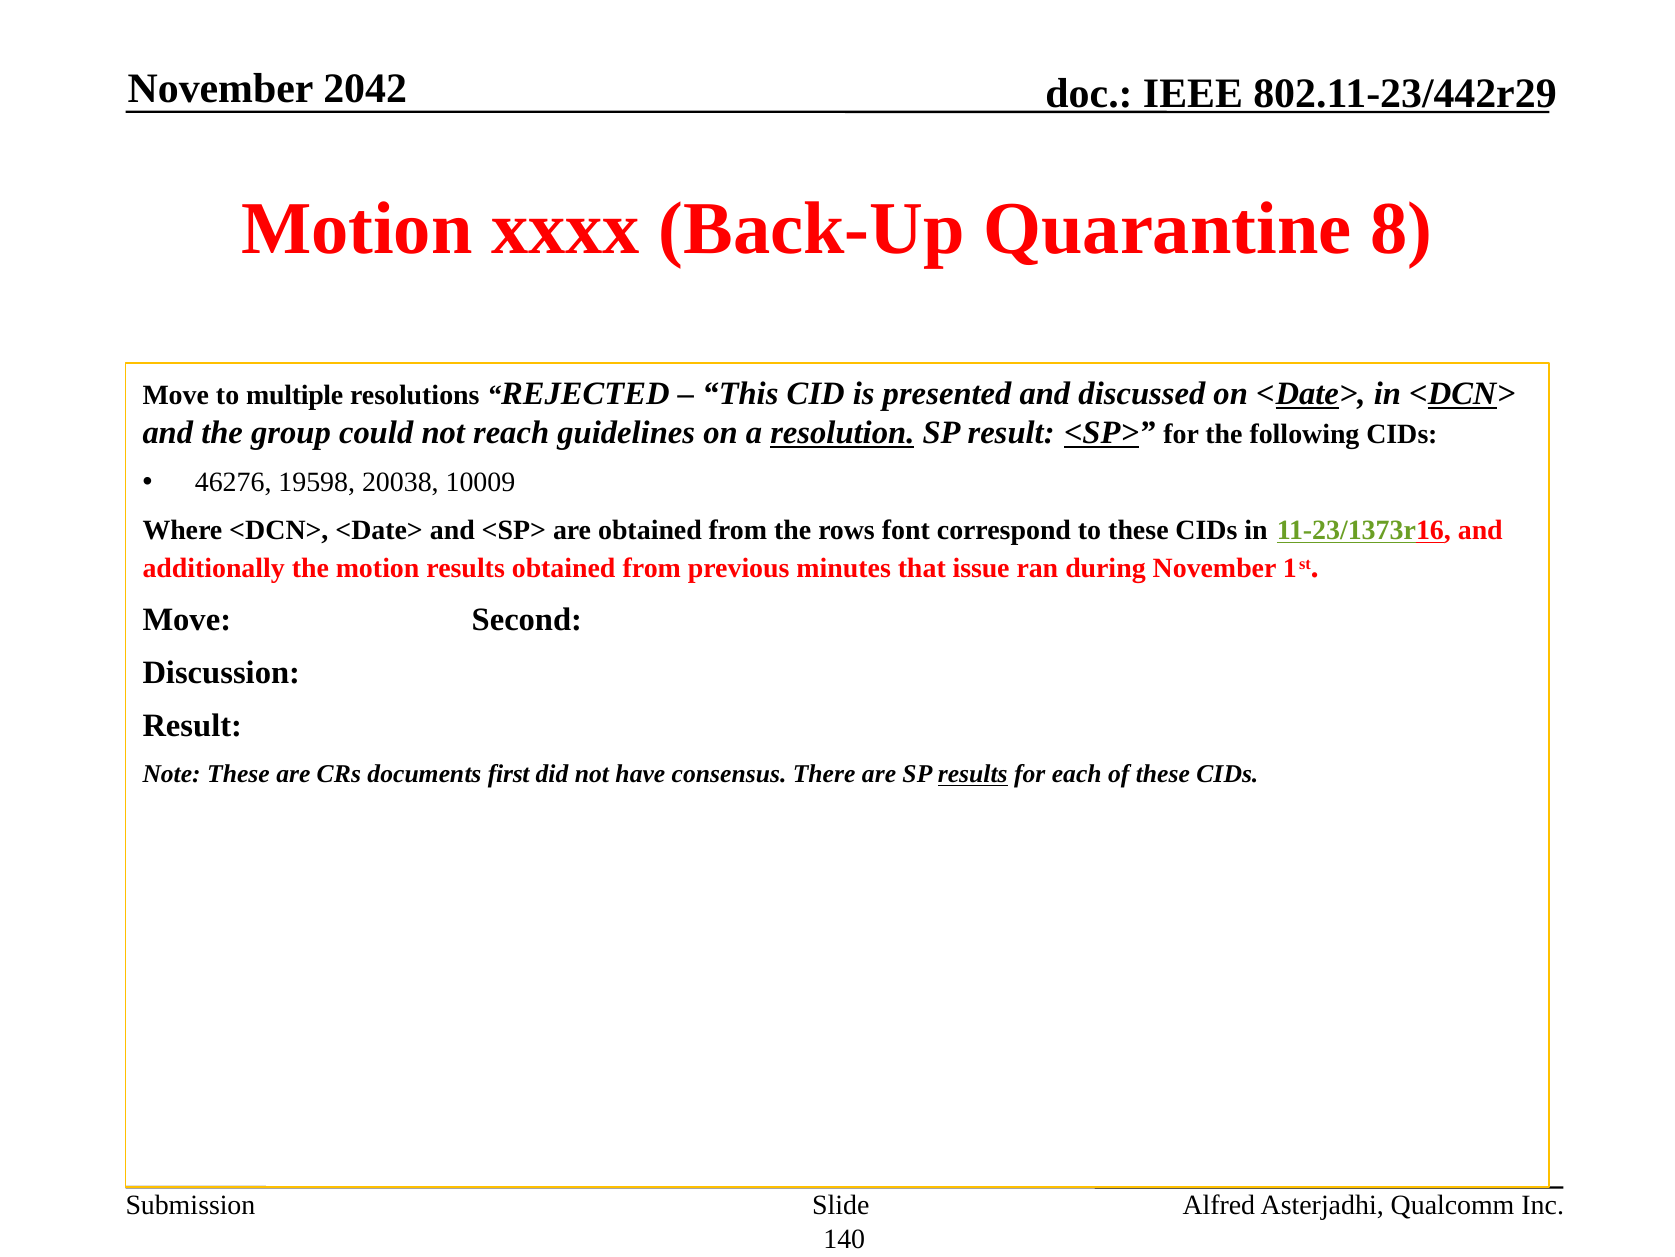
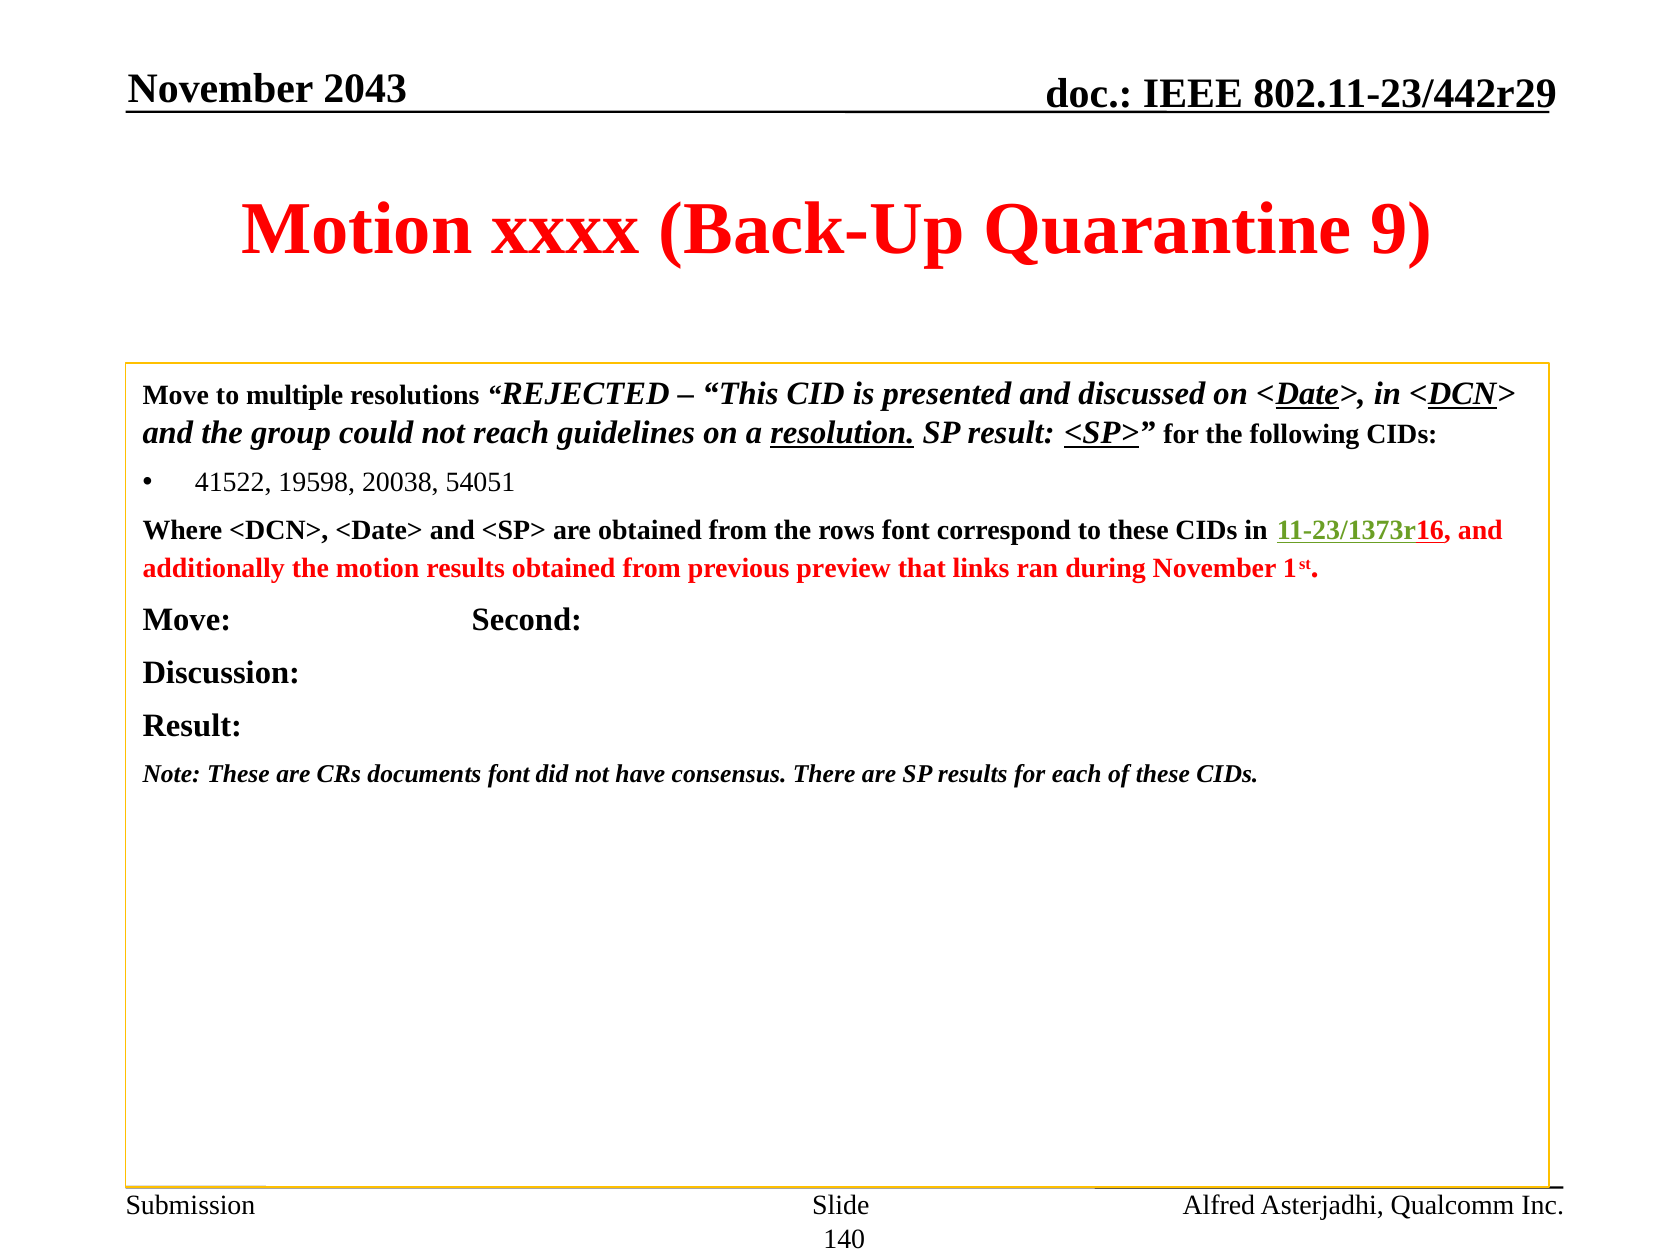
2042: 2042 -> 2043
8: 8 -> 9
46276: 46276 -> 41522
10009: 10009 -> 54051
minutes: minutes -> preview
issue: issue -> links
documents first: first -> font
results at (973, 774) underline: present -> none
